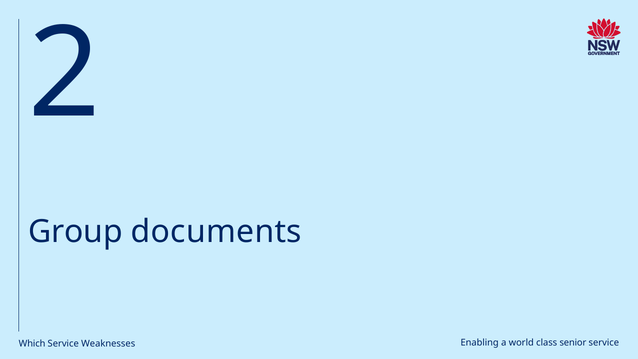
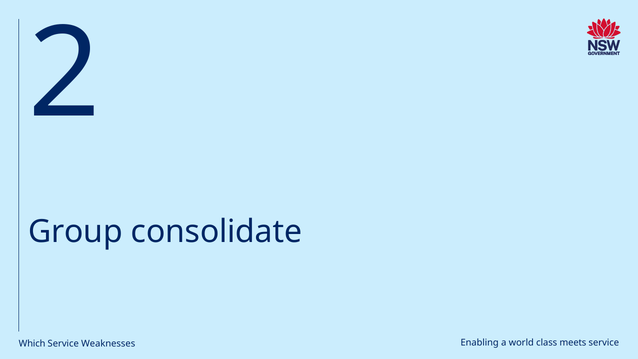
documents: documents -> consolidate
senior: senior -> meets
